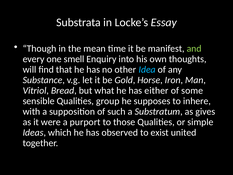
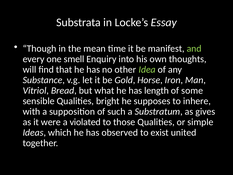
Idea colour: light blue -> light green
either: either -> length
group: group -> bright
purport: purport -> violated
